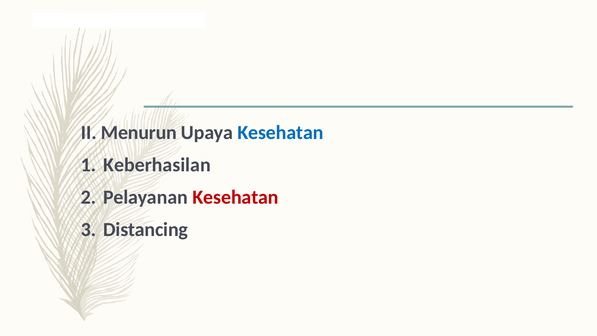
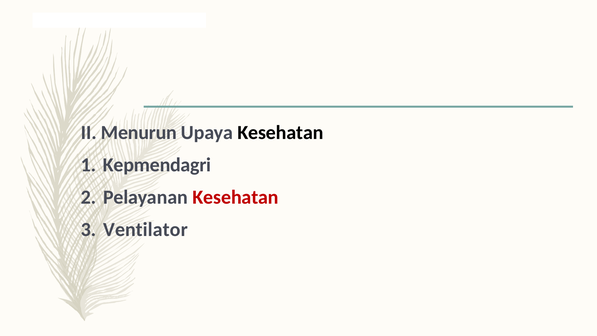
Kesehatan at (280, 132) colour: blue -> black
Keberhasilan: Keberhasilan -> Kepmendagri
Distancing: Distancing -> Ventilator
